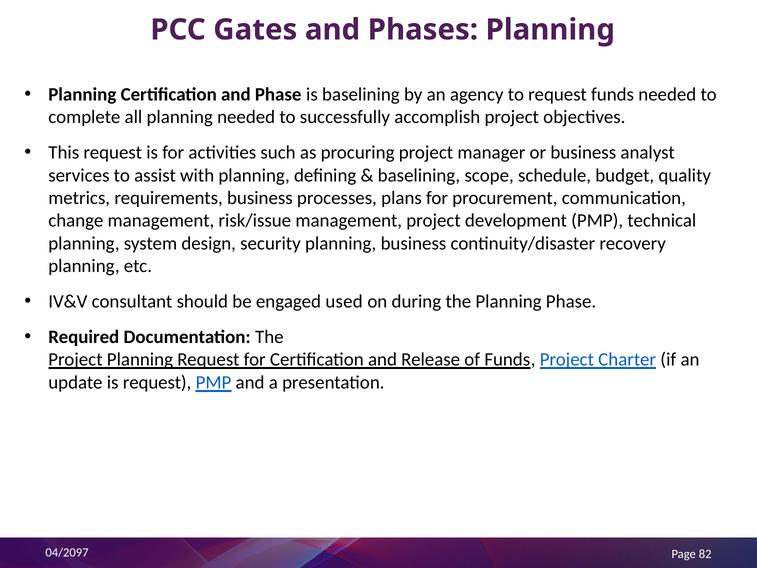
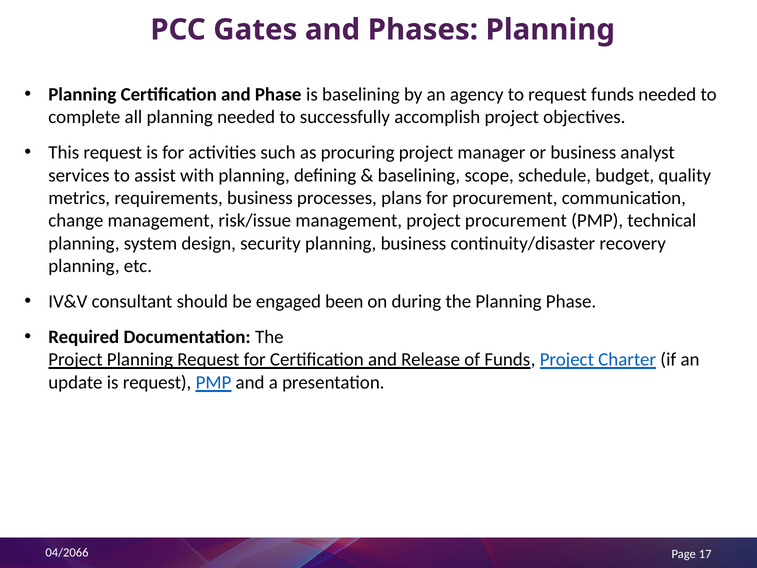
project development: development -> procurement
used: used -> been
04/2097: 04/2097 -> 04/2066
82: 82 -> 17
